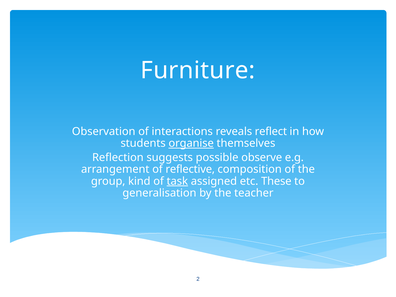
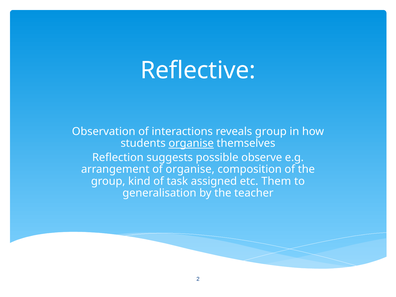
Furniture: Furniture -> Reflective
reveals reflect: reflect -> group
of reflective: reflective -> organise
task underline: present -> none
These: These -> Them
